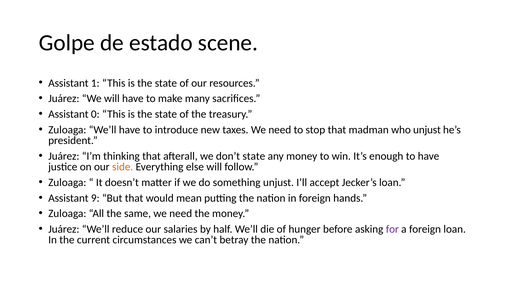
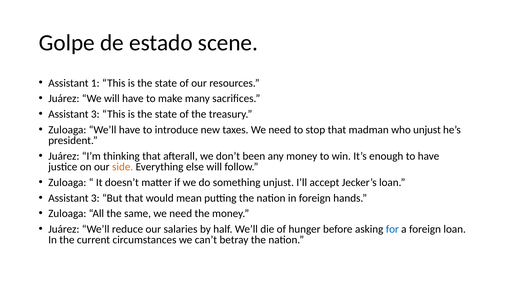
0 at (95, 114): 0 -> 3
don’t state: state -> been
9 at (95, 198): 9 -> 3
for colour: purple -> blue
